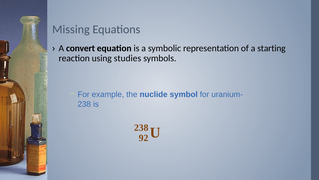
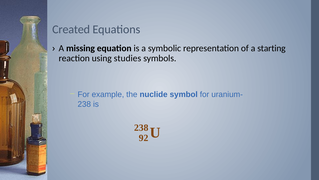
Missing: Missing -> Created
convert: convert -> missing
